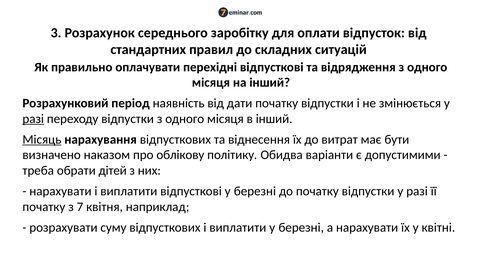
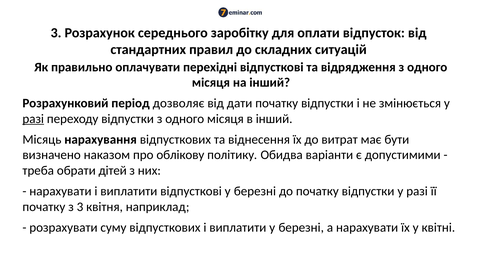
наявність: наявність -> дозволяє
Місяць underline: present -> none
з 7: 7 -> 3
